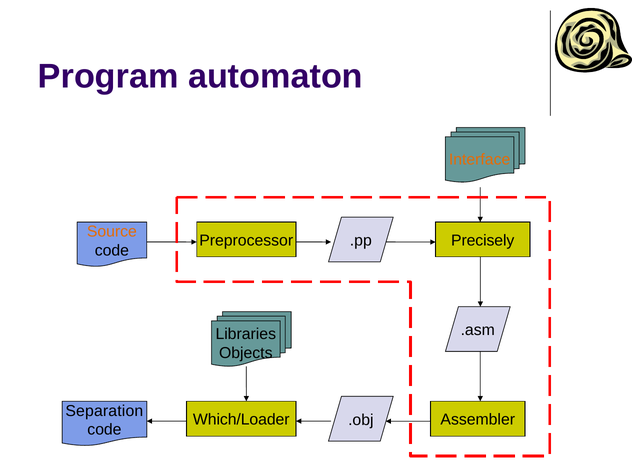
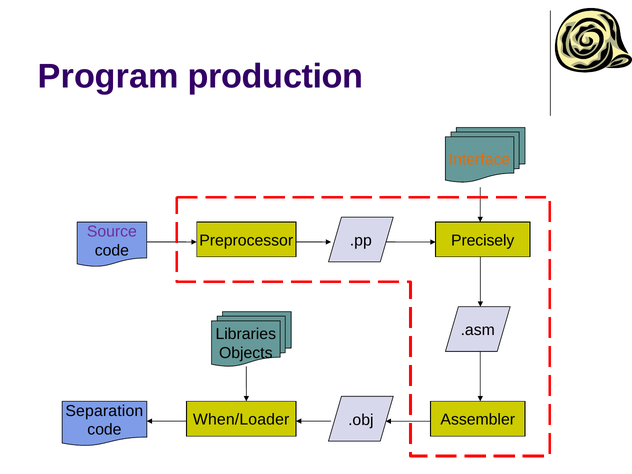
automaton: automaton -> production
Source colour: orange -> purple
Which/Loader: Which/Loader -> When/Loader
